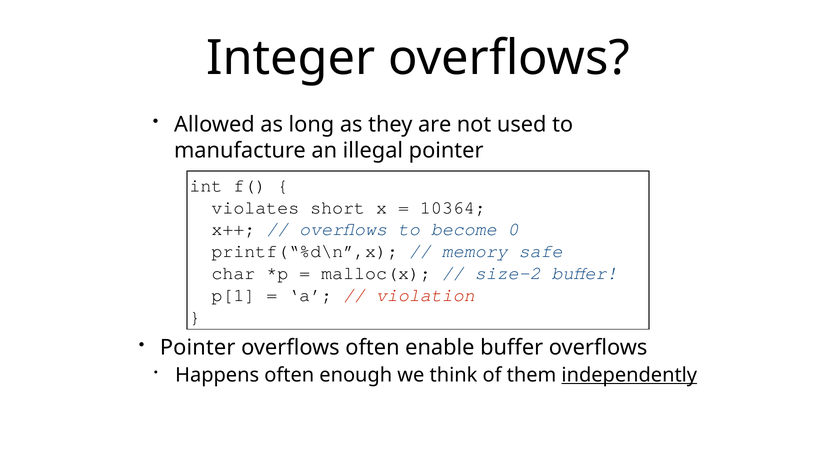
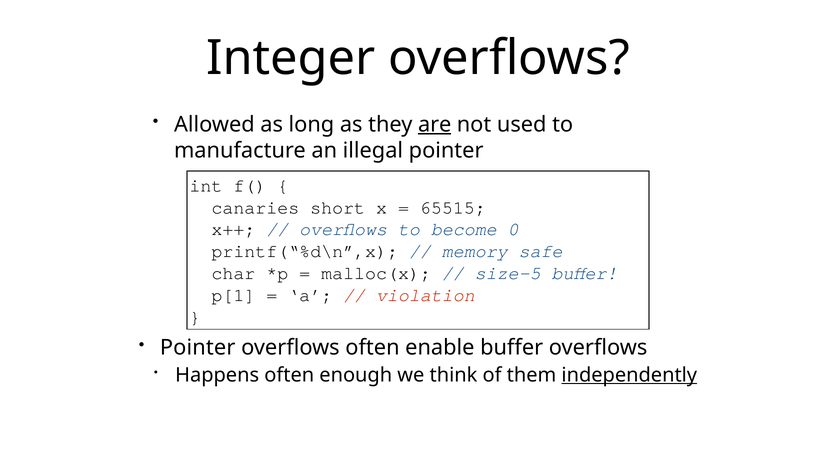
are underline: none -> present
violates: violates -> canaries
10364: 10364 -> 65515
size-2: size-2 -> size-5
